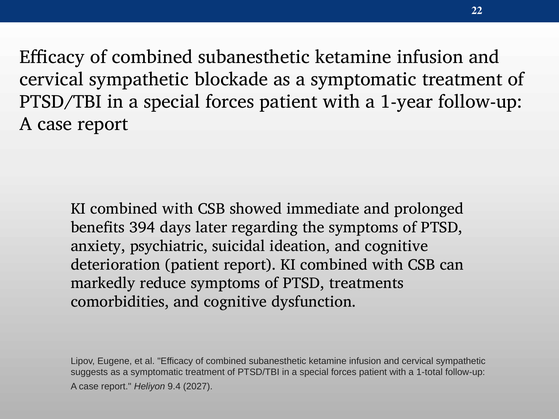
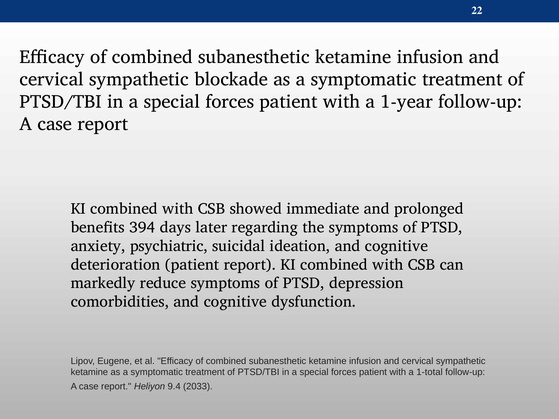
treatments: treatments -> depression
suggests at (89, 372): suggests -> ketamine
2027: 2027 -> 2033
